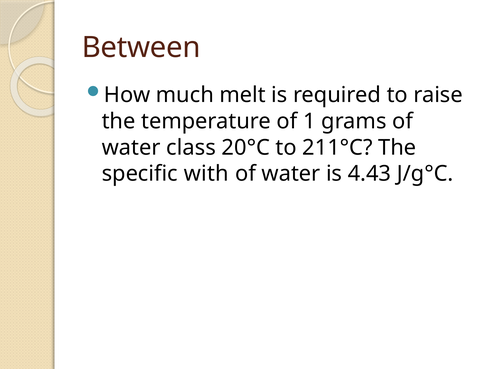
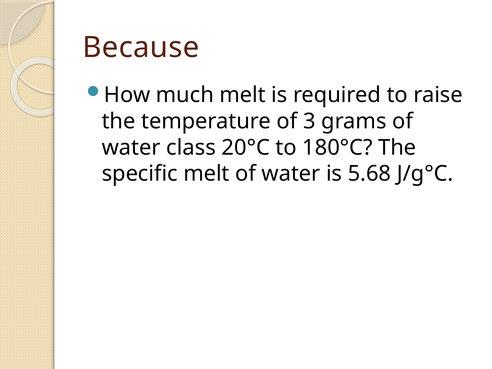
Between: Between -> Because
1: 1 -> 3
211°C: 211°C -> 180°C
specific with: with -> melt
4.43: 4.43 -> 5.68
